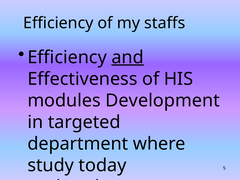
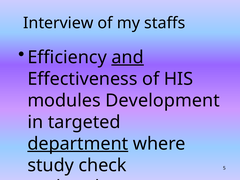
Efficiency at (58, 23): Efficiency -> Interview
department underline: none -> present
today: today -> check
